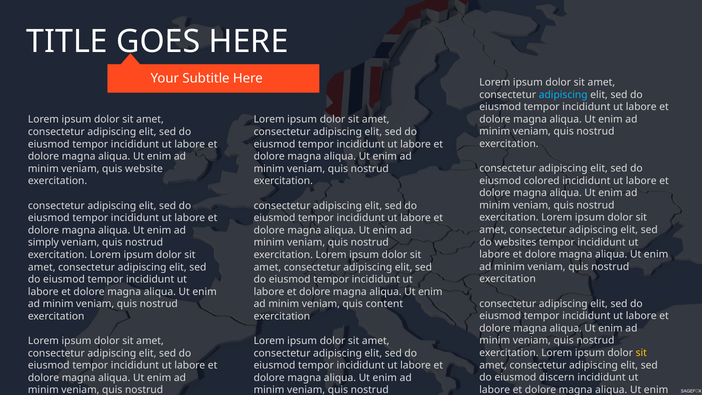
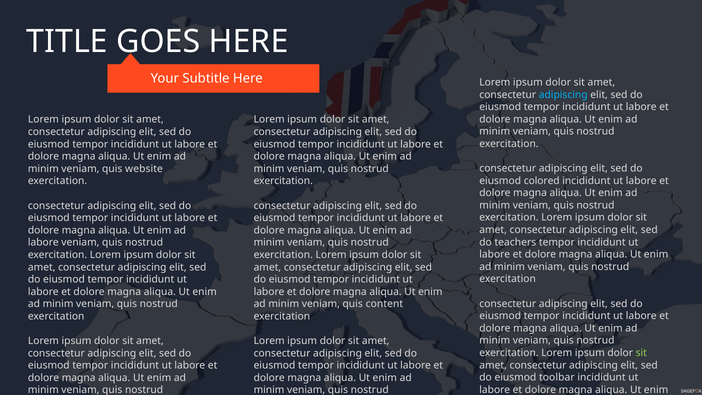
websites: websites -> teachers
simply at (43, 242): simply -> labore
sit at (641, 353) colour: yellow -> light green
discern: discern -> toolbar
